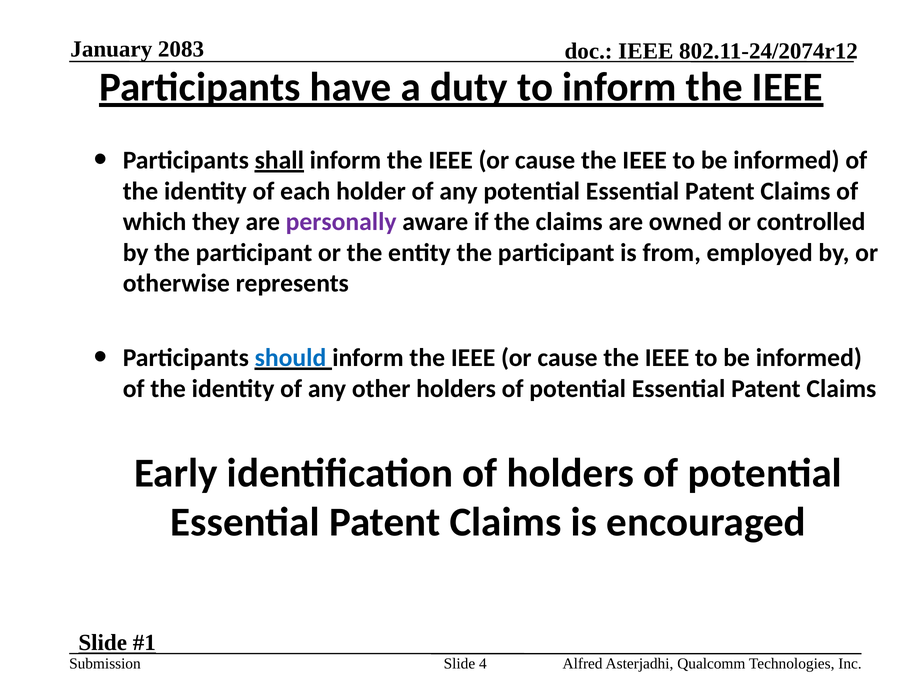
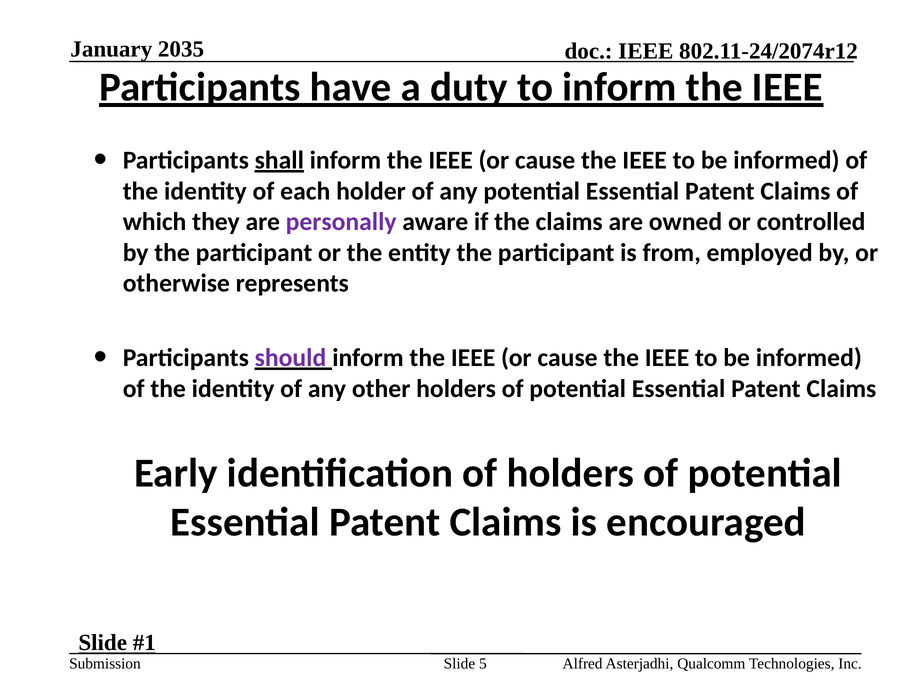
2083: 2083 -> 2035
should colour: blue -> purple
4: 4 -> 5
